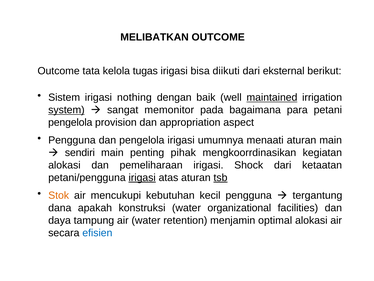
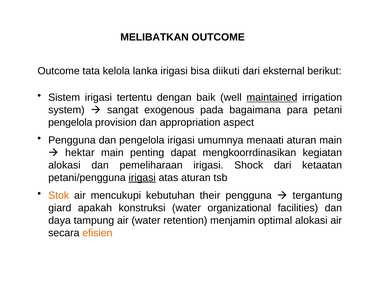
tugas: tugas -> lanka
nothing: nothing -> tertentu
system underline: present -> none
memonitor: memonitor -> exogenous
sendiri: sendiri -> hektar
pihak: pihak -> dapat
tsb underline: present -> none
kecil: kecil -> their
dana: dana -> giard
efisien colour: blue -> orange
